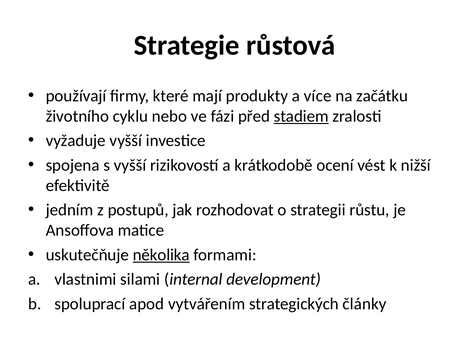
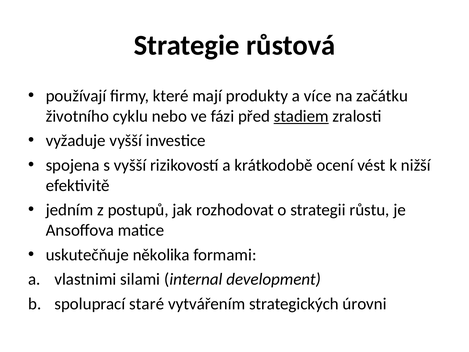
několika underline: present -> none
apod: apod -> staré
články: články -> úrovni
